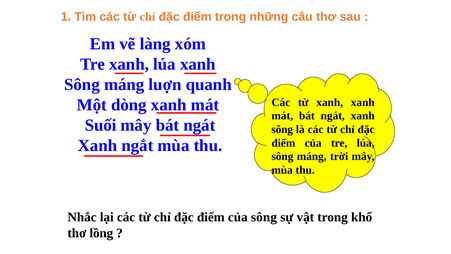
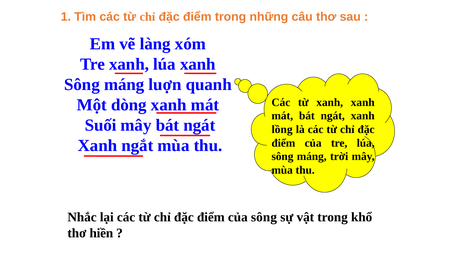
sông at (282, 129): sông -> lồng
lồng: lồng -> hiền
